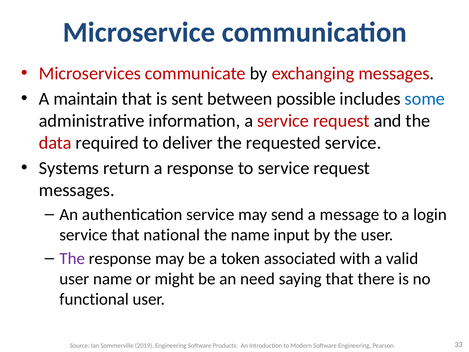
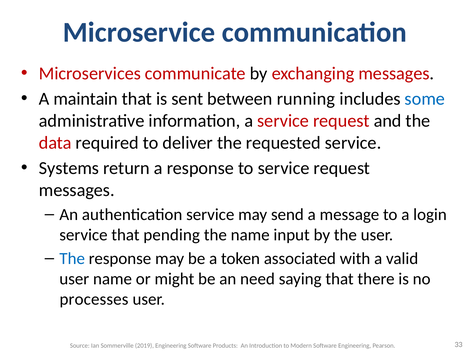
possible: possible -> running
national: national -> pending
The at (72, 258) colour: purple -> blue
functional: functional -> processes
